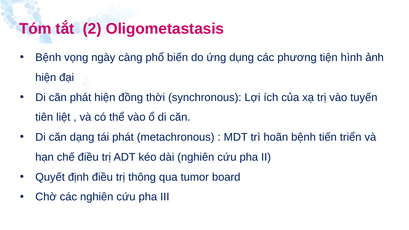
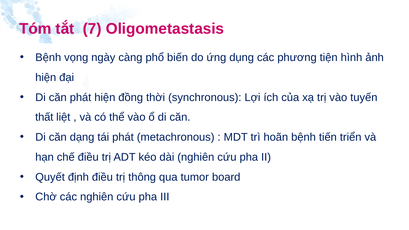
2: 2 -> 7
tiên: tiên -> thất
